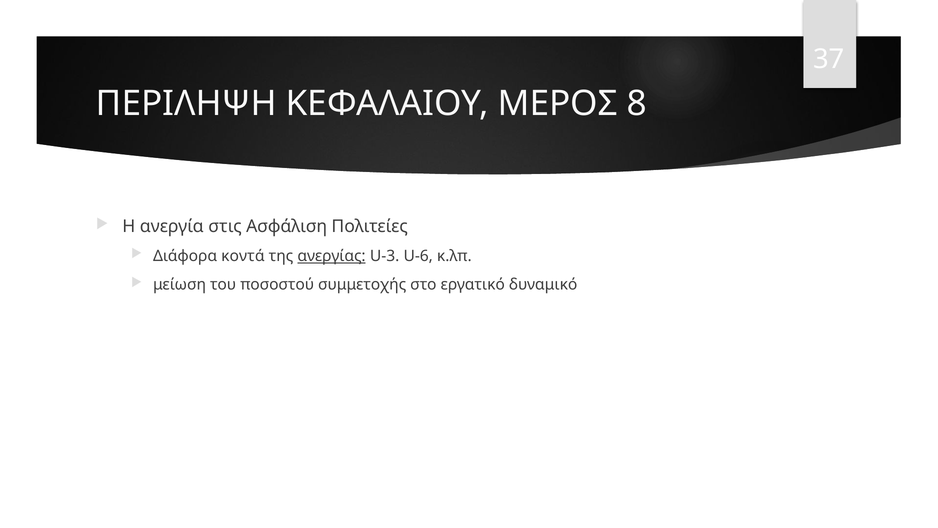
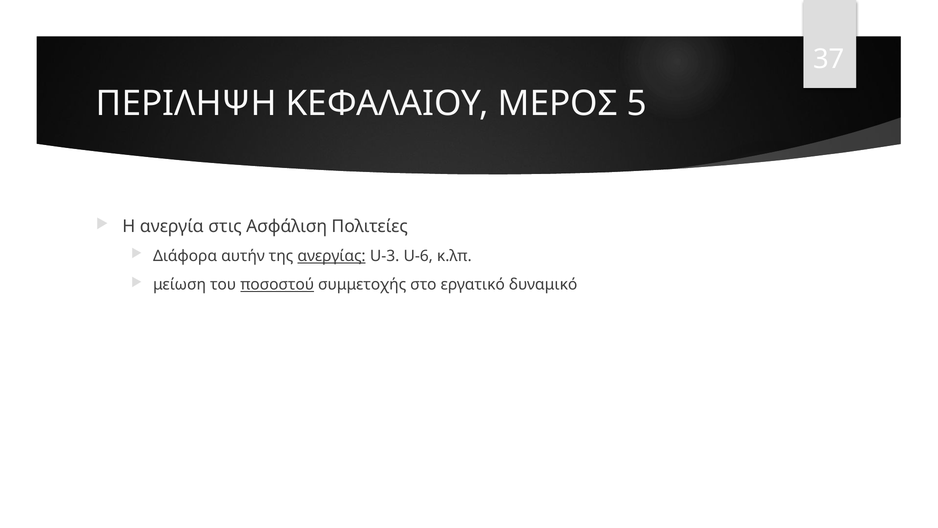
8: 8 -> 5
κοντά: κοντά -> αυτήν
ποσοστού underline: none -> present
